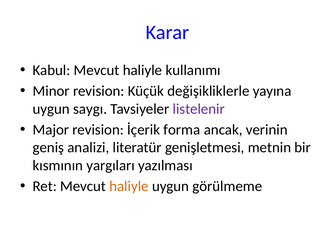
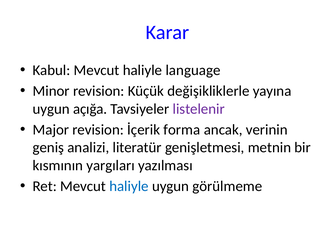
kullanımı: kullanımı -> language
saygı: saygı -> açığa
haliyle at (129, 186) colour: orange -> blue
